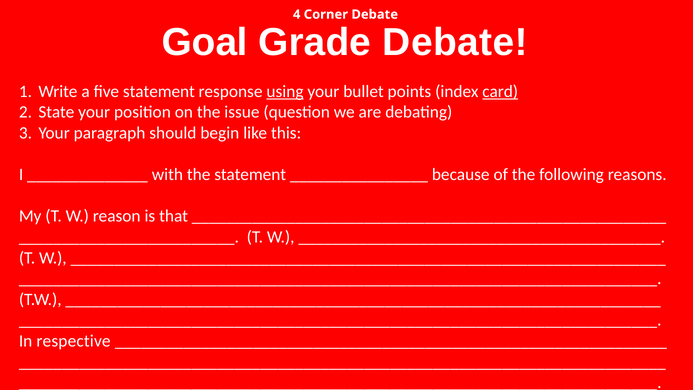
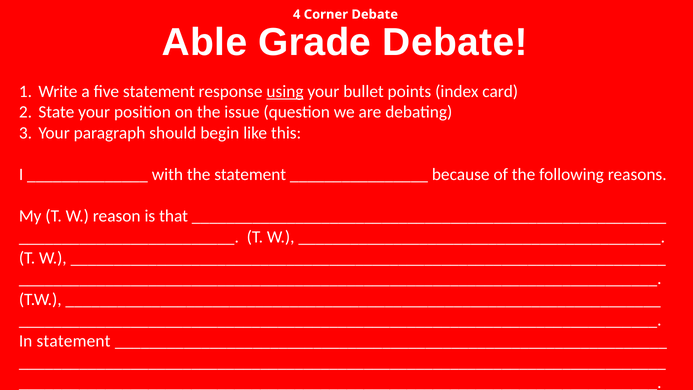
Goal: Goal -> Able
card underline: present -> none
In respective: respective -> statement
